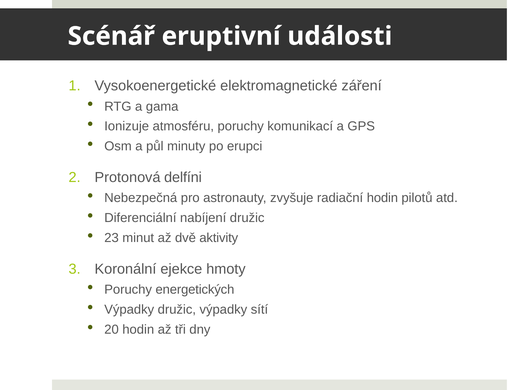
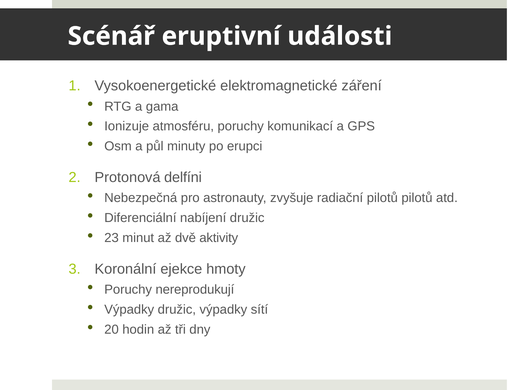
radiační hodin: hodin -> pilotů
energetických: energetických -> nereprodukují
